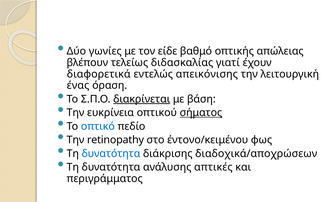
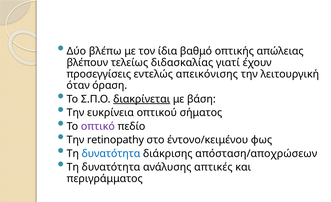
γωνίες: γωνίες -> βλέπω
είδε: είδε -> ίδια
διαφορετικά: διαφορετικά -> προσεγγίσεις
ένας: ένας -> όταν
σήματος underline: present -> none
οπτικό colour: blue -> purple
διαδοχικά/αποχρώσεων: διαδοχικά/αποχρώσεων -> απόσταση/αποχρώσεων
